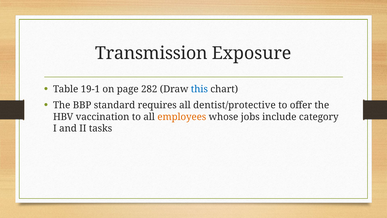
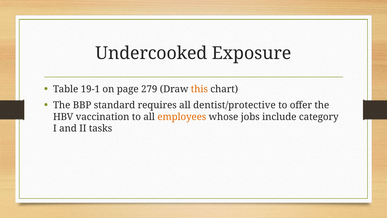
Transmission: Transmission -> Undercooked
282: 282 -> 279
this colour: blue -> orange
